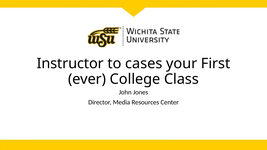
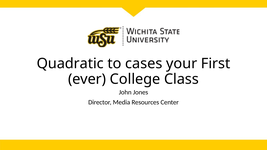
Instructor: Instructor -> Quadratic
